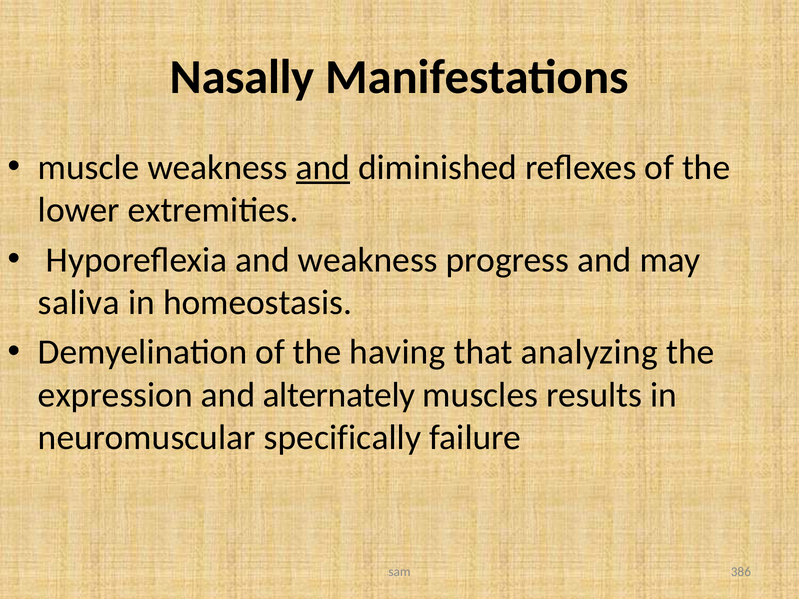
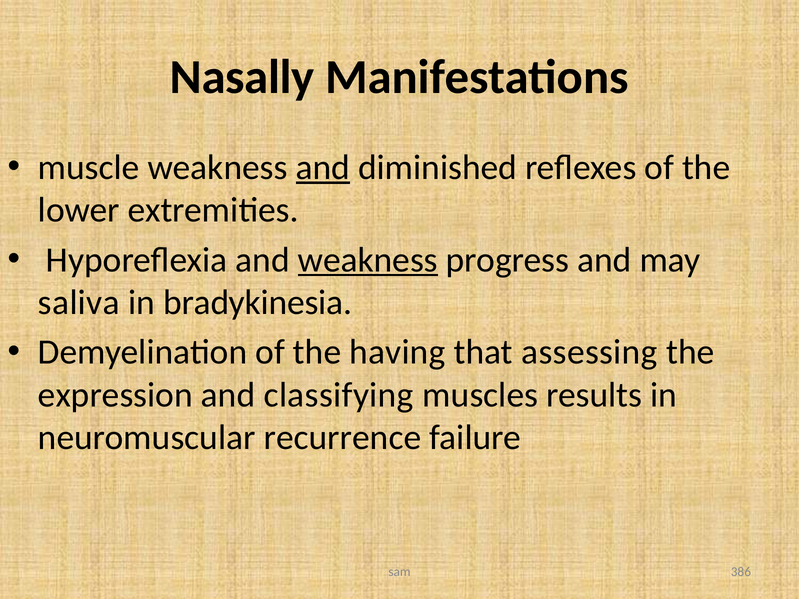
weakness at (368, 260) underline: none -> present
homeostasis: homeostasis -> bradykinesia
analyzing: analyzing -> assessing
alternately: alternately -> classifying
specifically: specifically -> recurrence
